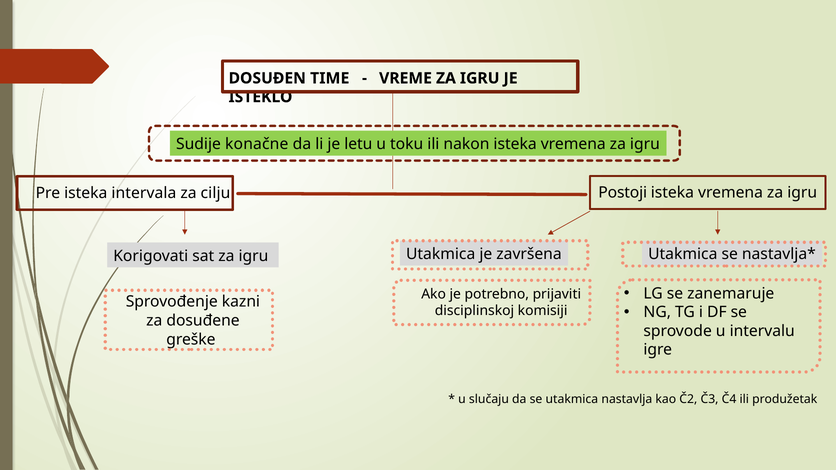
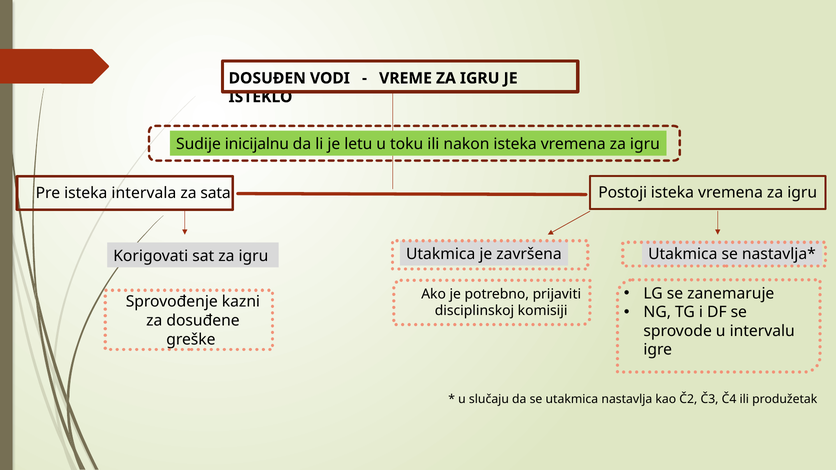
TIME: TIME -> VODI
konačne: konačne -> inicijalnu
cilju: cilju -> sata
